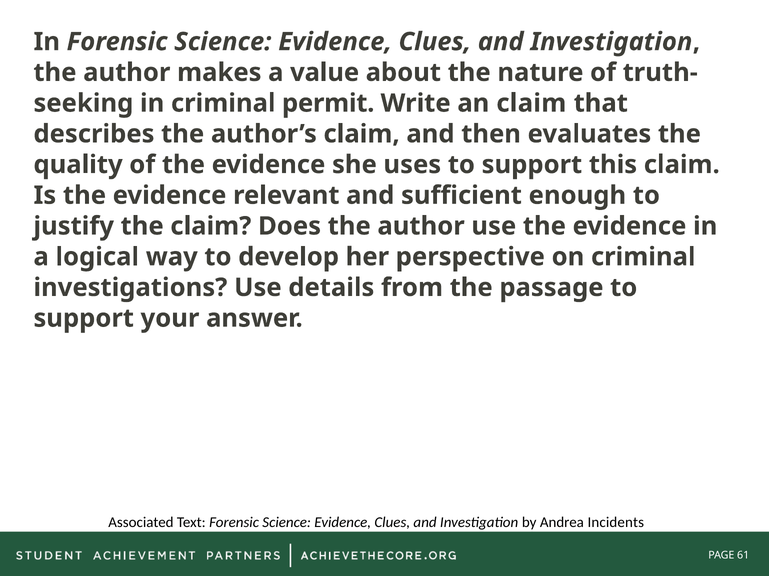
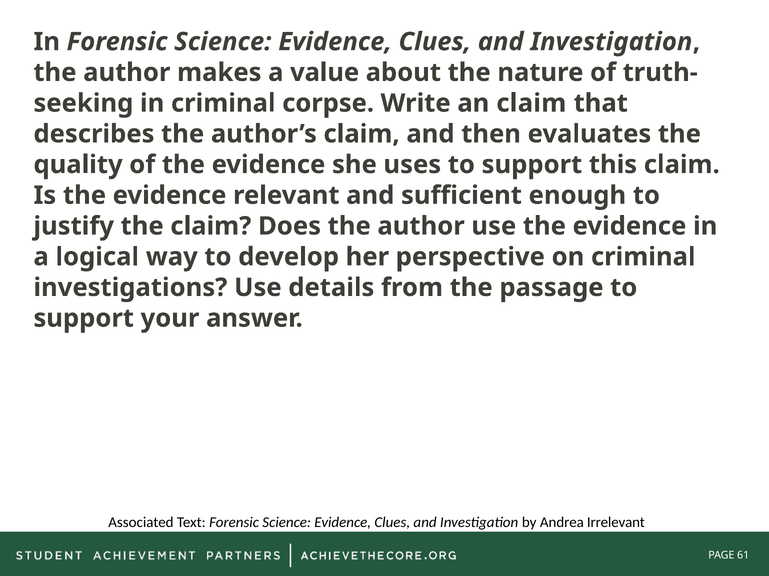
permit: permit -> corpse
Incidents: Incidents -> Irrelevant
